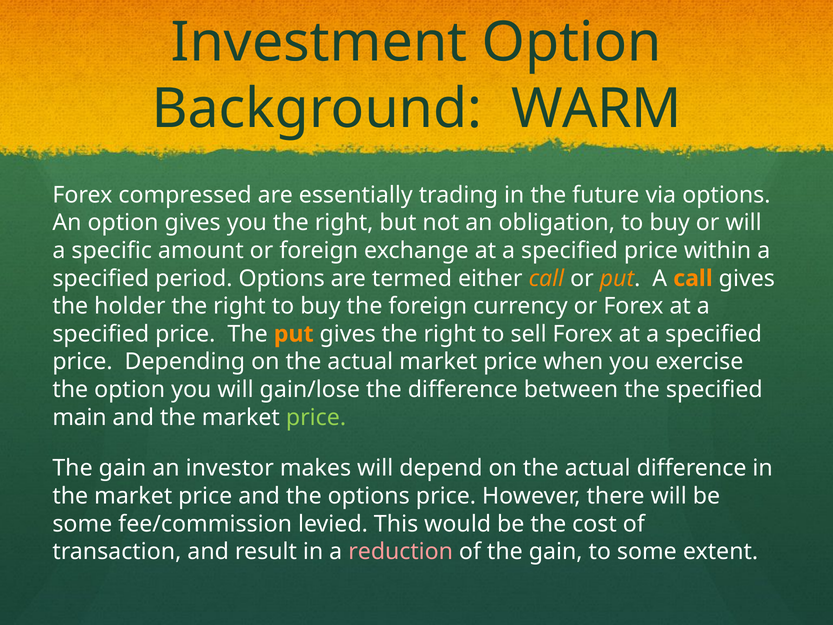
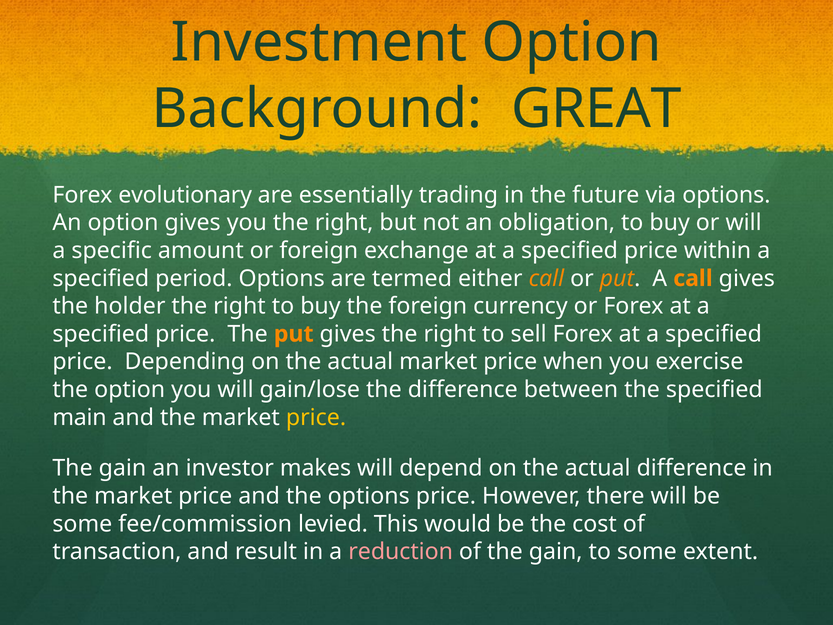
WARM: WARM -> GREAT
compressed: compressed -> evolutionary
price at (316, 417) colour: light green -> yellow
